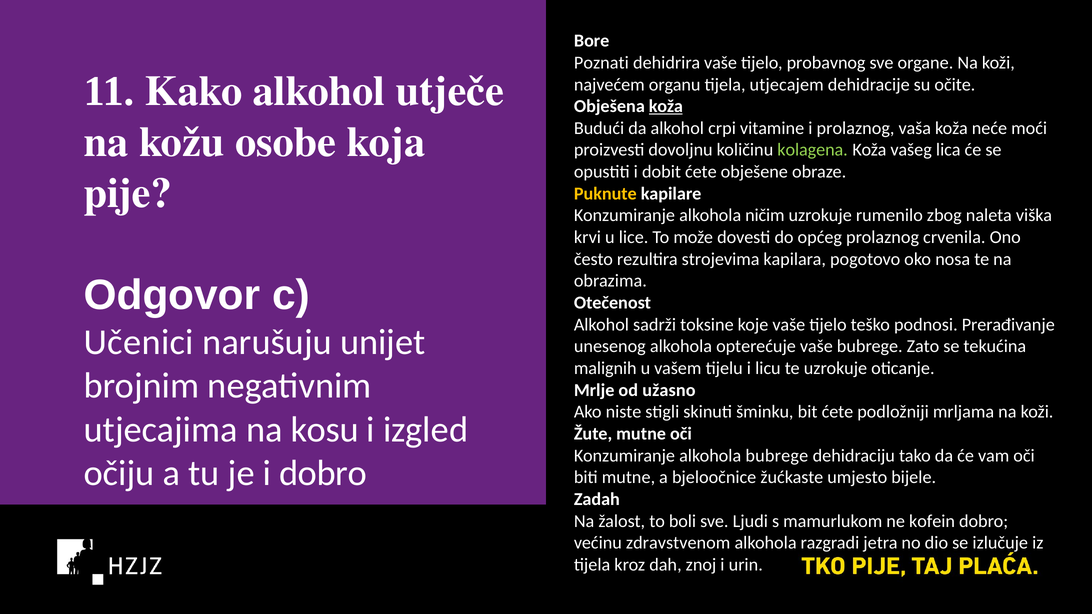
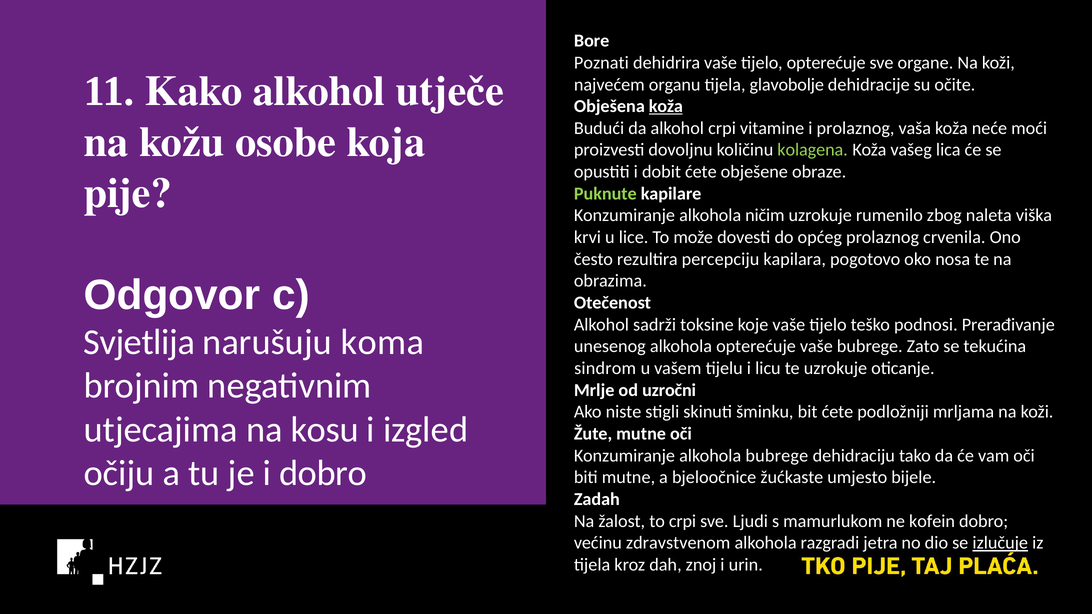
tijelo probavnog: probavnog -> opterećuje
utjecajem: utjecajem -> glavobolje
Puknute colour: yellow -> light green
strojevima: strojevima -> percepciju
Učenici: Učenici -> Svjetlija
unijet: unijet -> koma
malignih: malignih -> sindrom
užasno: užasno -> uzročni
to boli: boli -> crpi
izlučuje underline: none -> present
